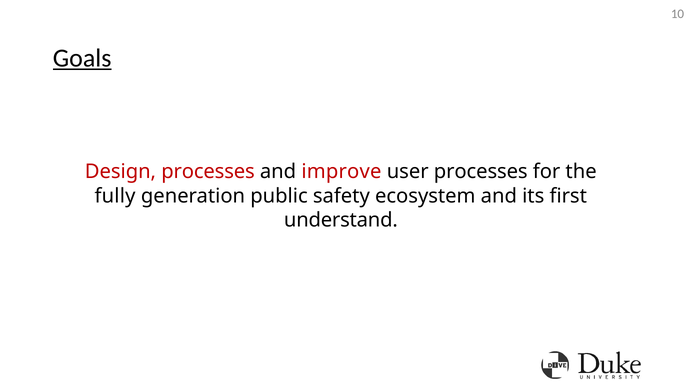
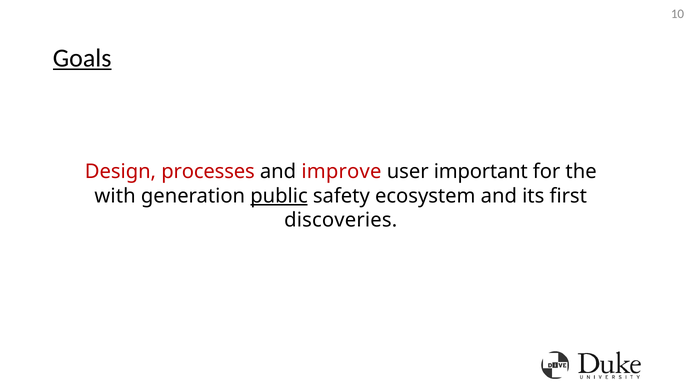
user processes: processes -> important
fully: fully -> with
public underline: none -> present
understand: understand -> discoveries
